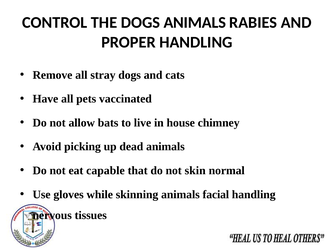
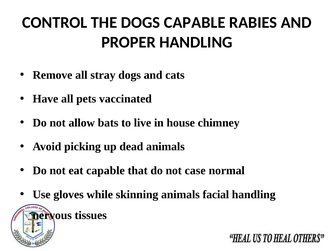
DOGS ANIMALS: ANIMALS -> CAPABLE
skin: skin -> case
